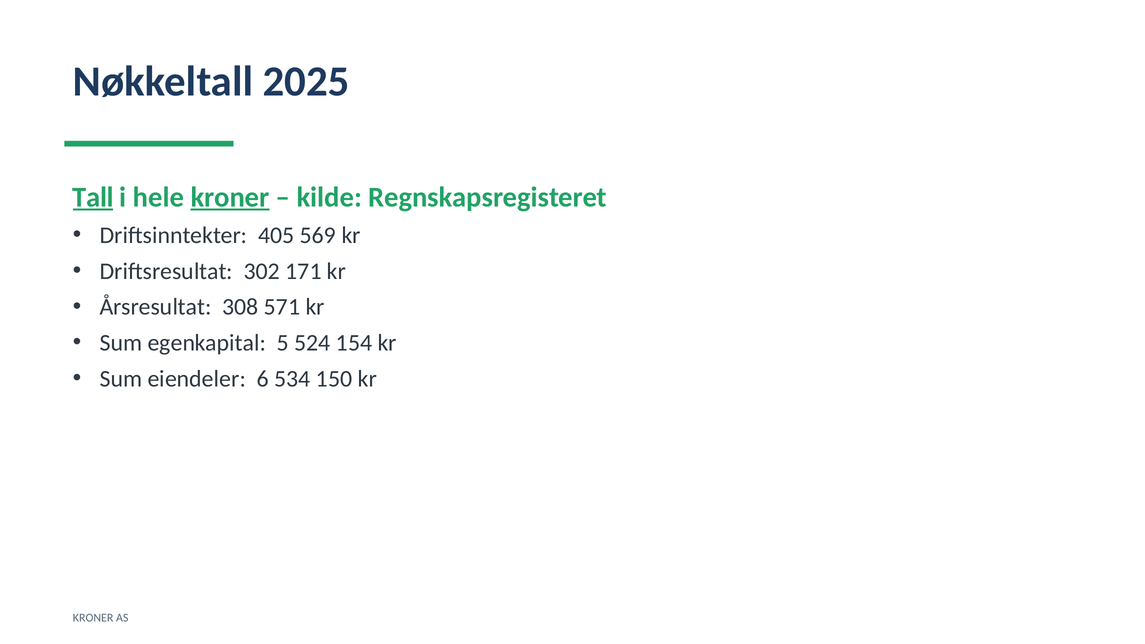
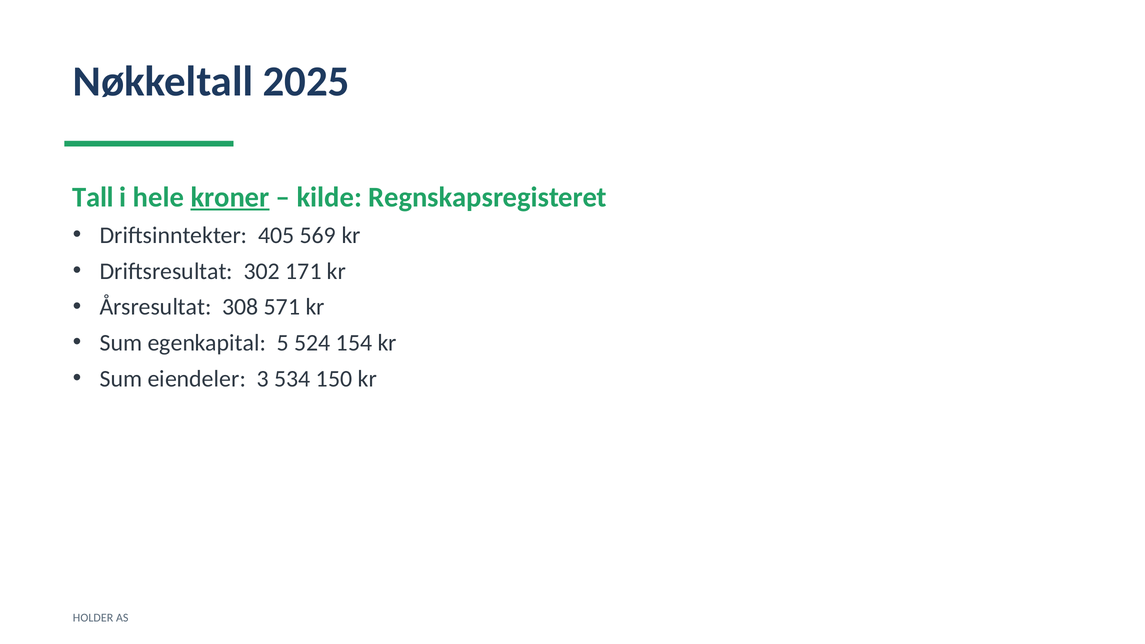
Tall underline: present -> none
6: 6 -> 3
KRONER at (93, 618): KRONER -> HOLDER
